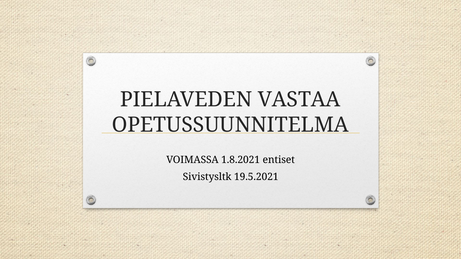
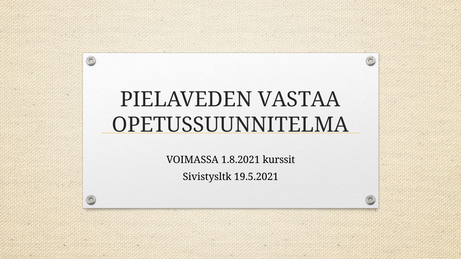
entiset: entiset -> kurssit
